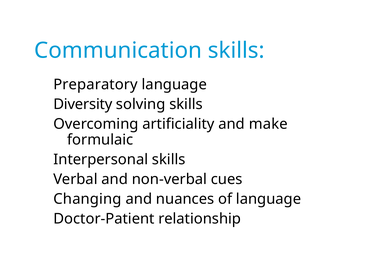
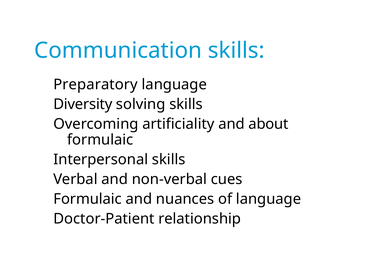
make: make -> about
Changing at (88, 199): Changing -> Formulaic
